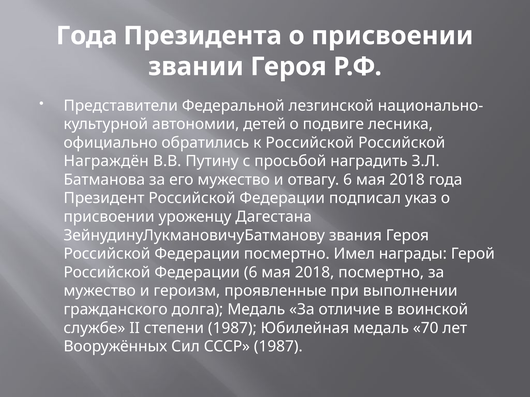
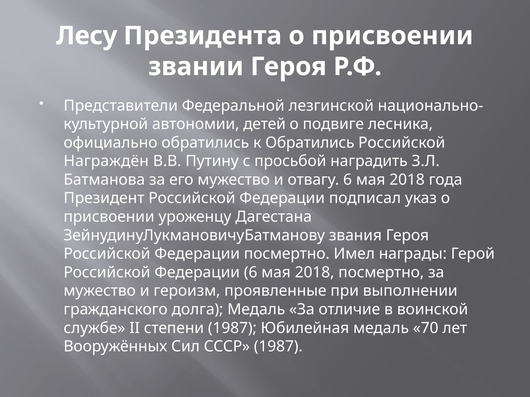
Года at (87, 36): Года -> Лесу
к Российской: Российской -> Обратились
